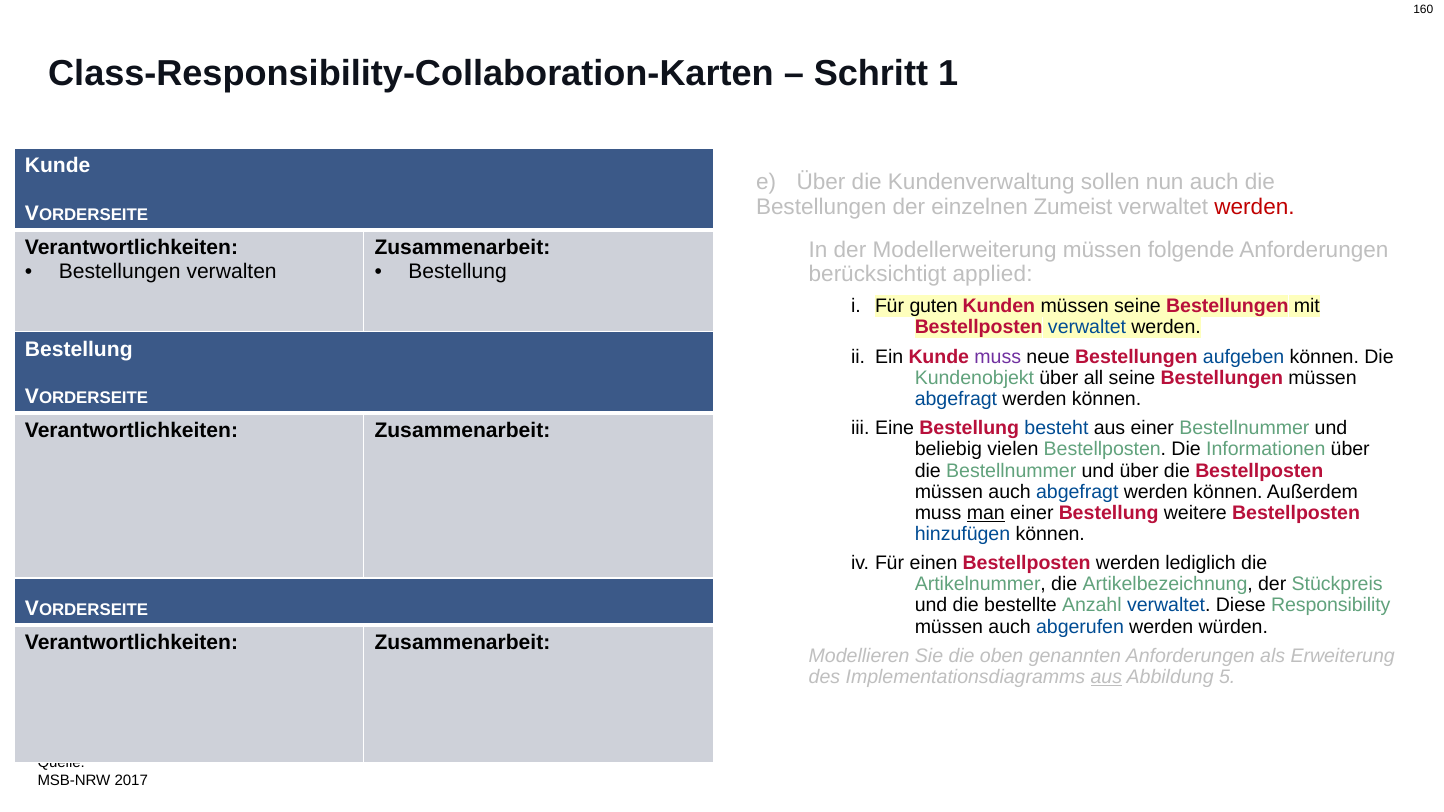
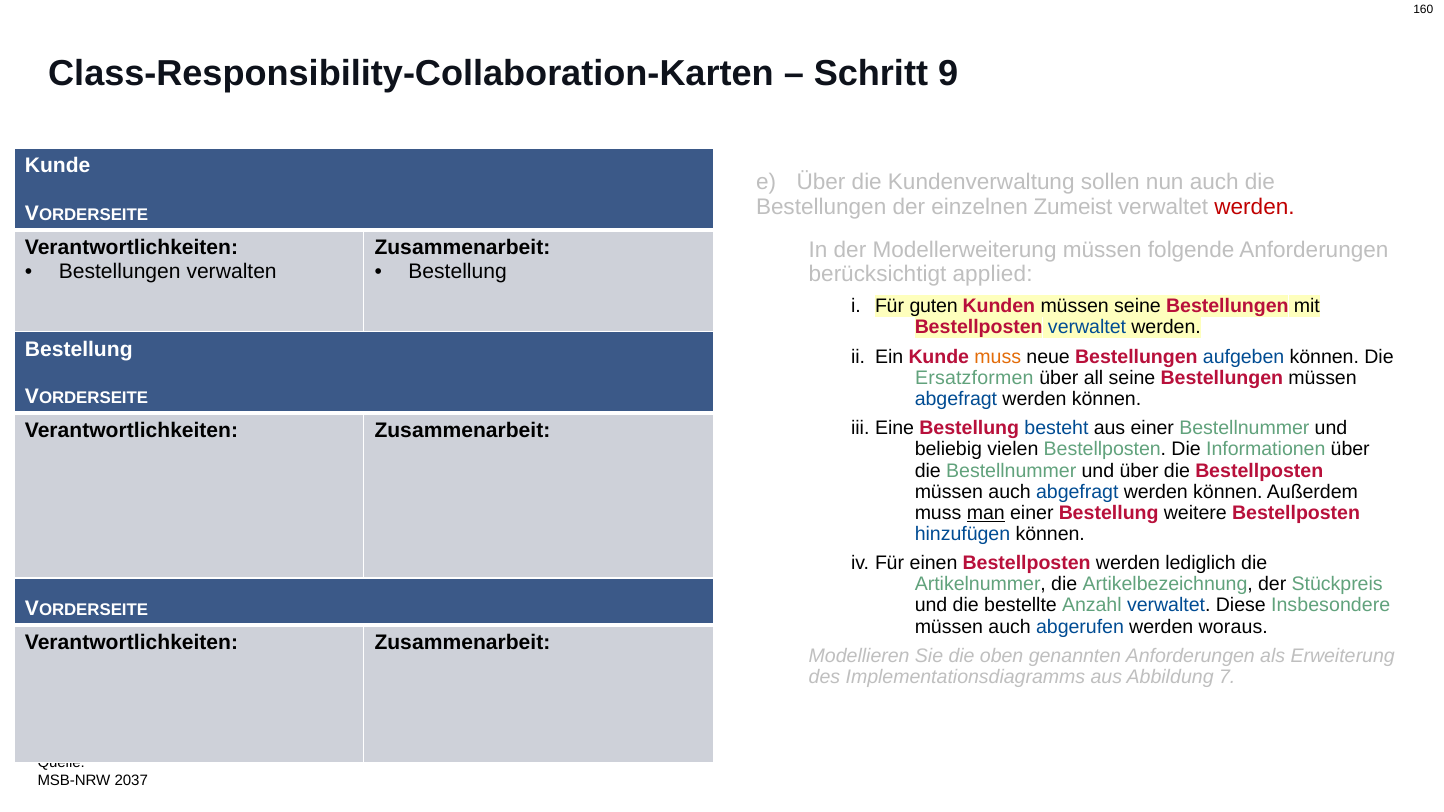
1: 1 -> 9
muss at (998, 357) colour: purple -> orange
Kundenobjekt: Kundenobjekt -> Ersatzformen
Responsibility: Responsibility -> Insbesondere
würden: würden -> woraus
aus at (1106, 677) underline: present -> none
5: 5 -> 7
2017: 2017 -> 2037
